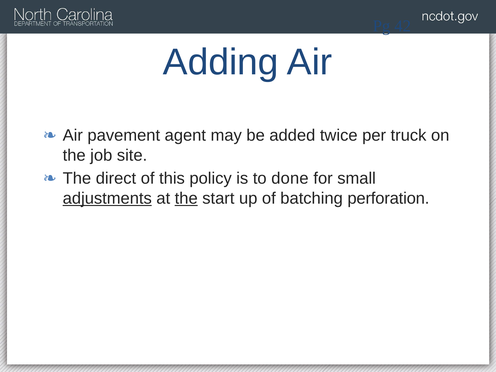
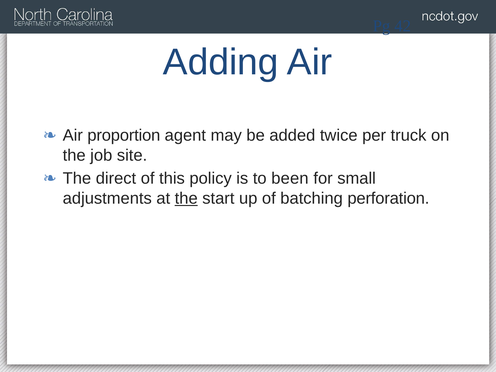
pavement: pavement -> proportion
done: done -> been
adjustments underline: present -> none
